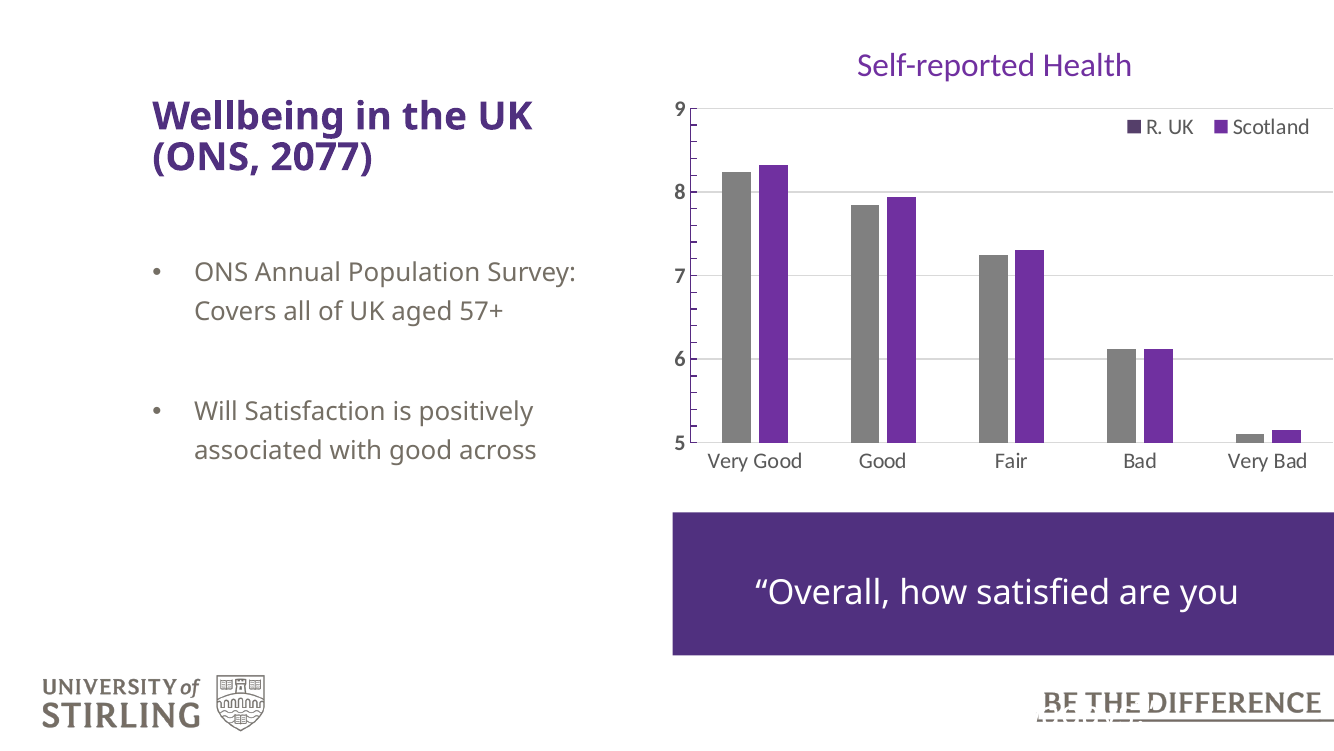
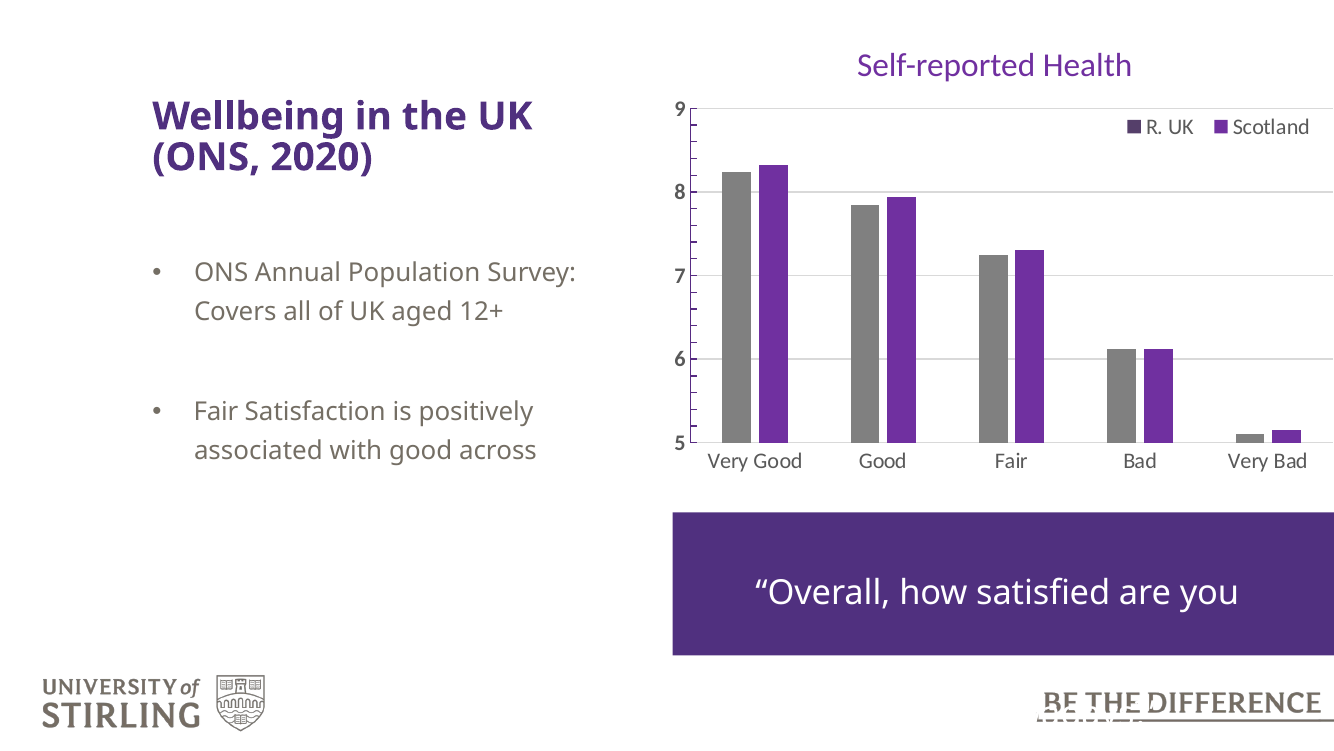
2077: 2077 -> 2020
57+: 57+ -> 12+
Will at (216, 412): Will -> Fair
